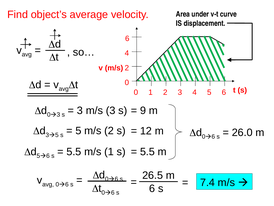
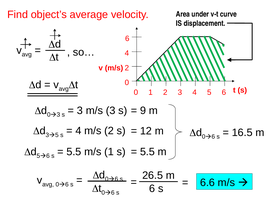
5 at (78, 131): 5 -> 4
26.0: 26.0 -> 16.5
7.4: 7.4 -> 6.6
